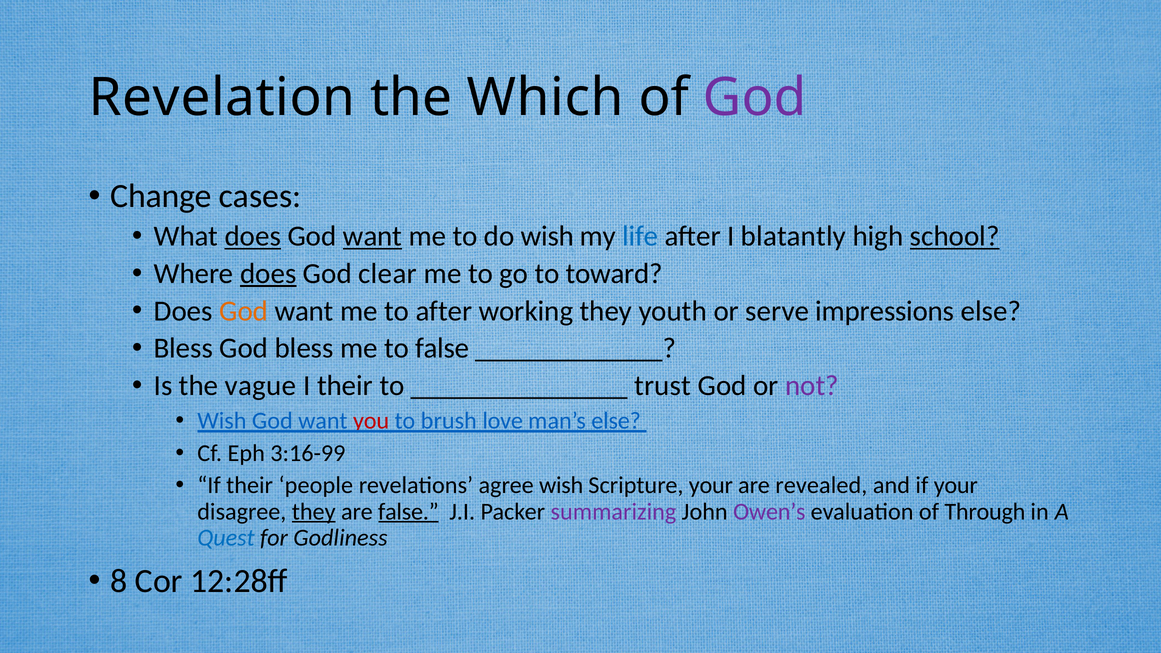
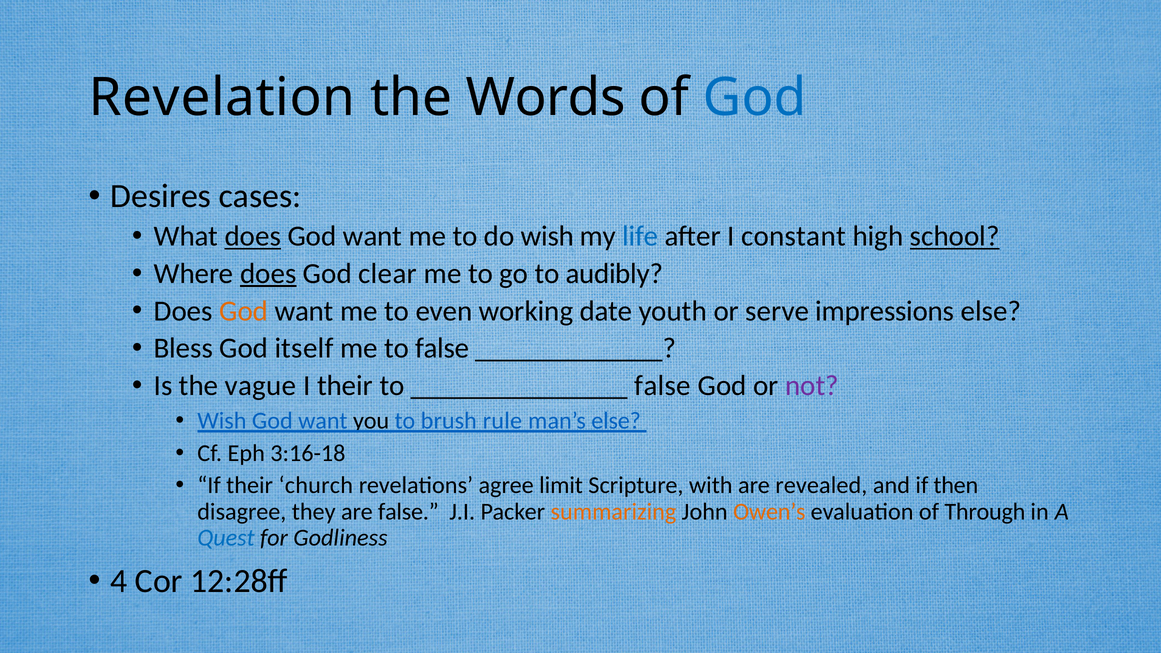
Which: Which -> Words
God at (755, 98) colour: purple -> blue
Change: Change -> Desires
want at (372, 236) underline: present -> none
blatantly: blatantly -> constant
toward: toward -> audibly
to after: after -> even
working they: they -> date
God bless: bless -> itself
trust at (663, 386): trust -> false
you colour: red -> black
love: love -> rule
3:16-99: 3:16-99 -> 3:16-18
people: people -> church
agree wish: wish -> limit
Scripture your: your -> with
if your: your -> then
they at (314, 512) underline: present -> none
false at (408, 512) underline: present -> none
summarizing colour: purple -> orange
Owen’s colour: purple -> orange
8: 8 -> 4
